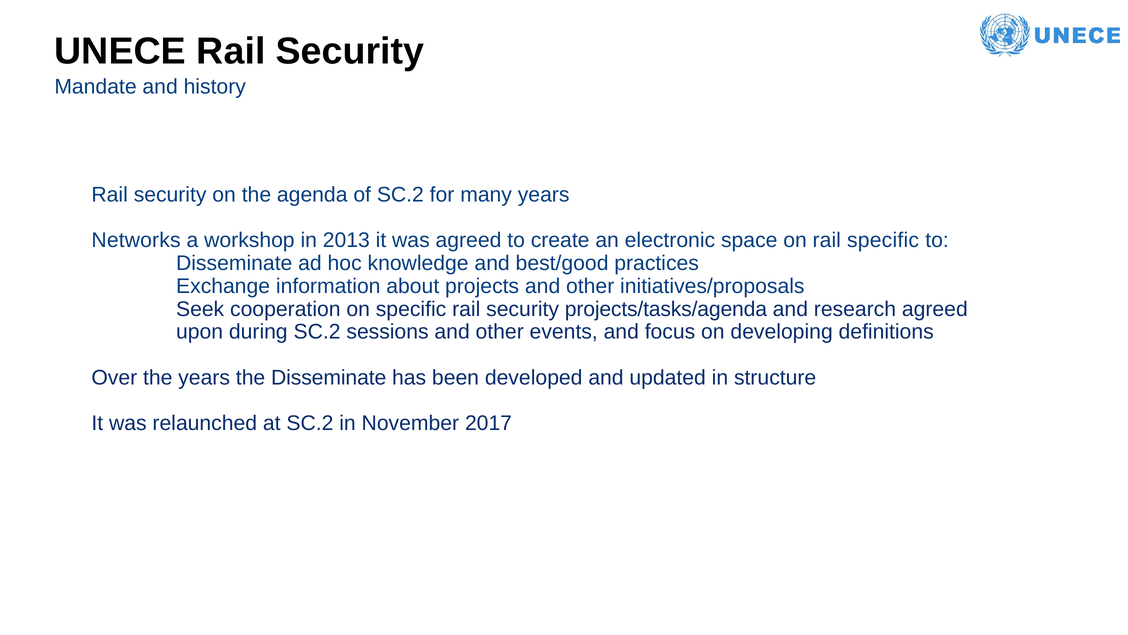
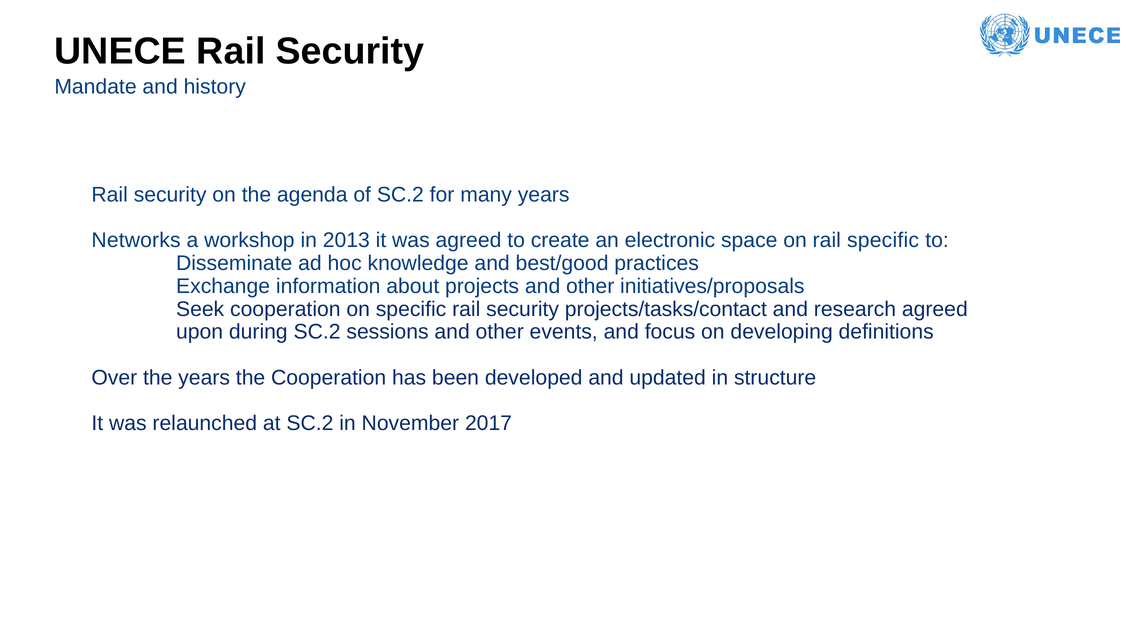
projects/tasks/agenda: projects/tasks/agenda -> projects/tasks/contact
the Disseminate: Disseminate -> Cooperation
